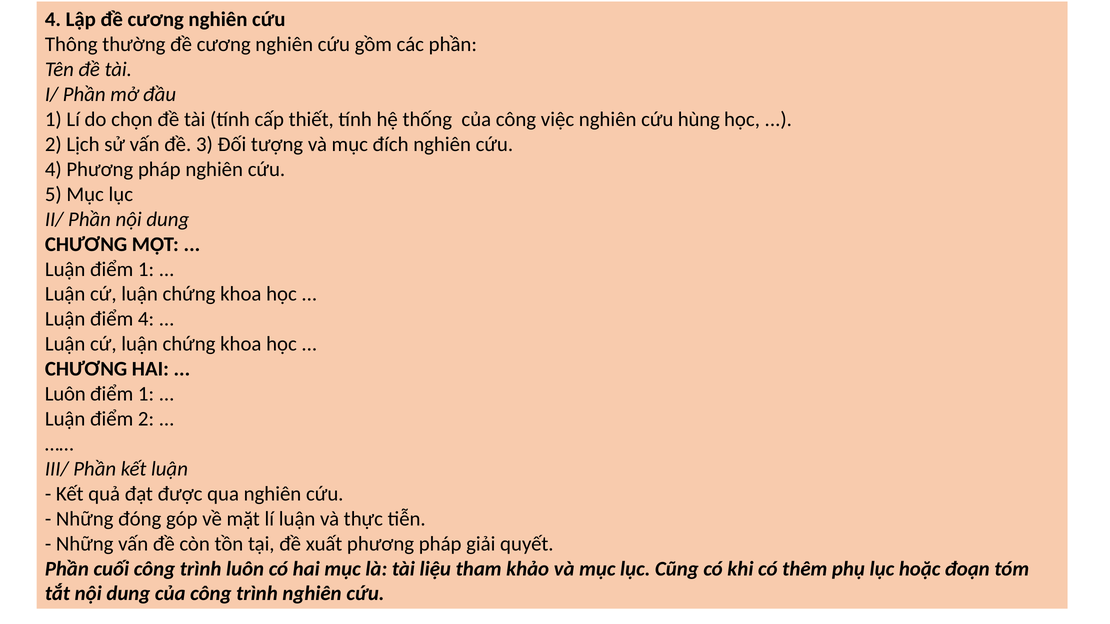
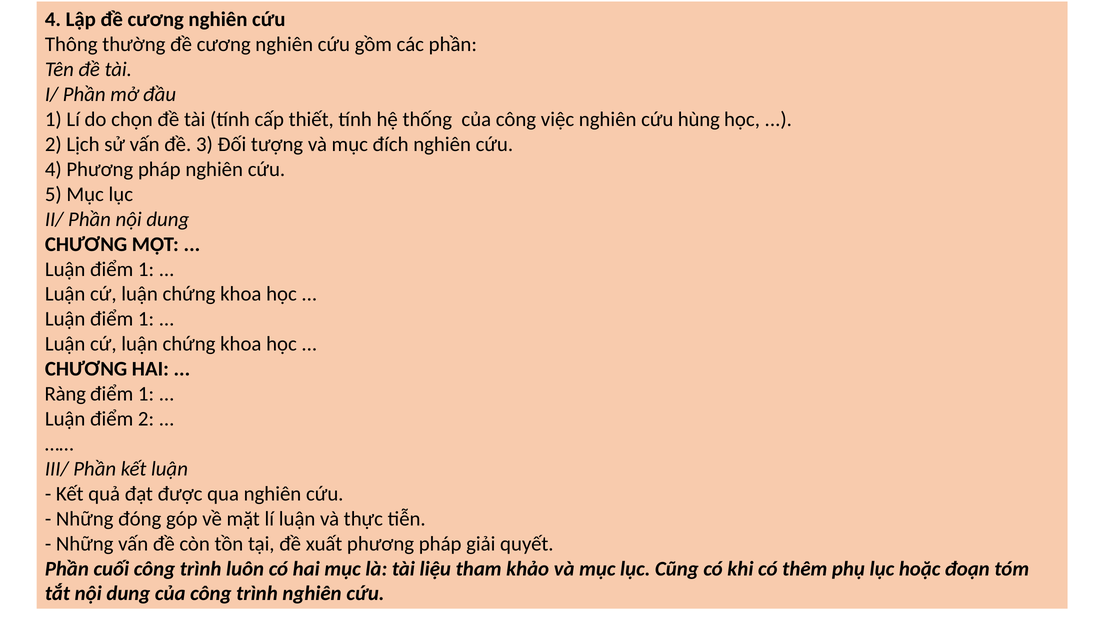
4 at (146, 319): 4 -> 1
Luôn at (65, 394): Luôn -> Ràng
